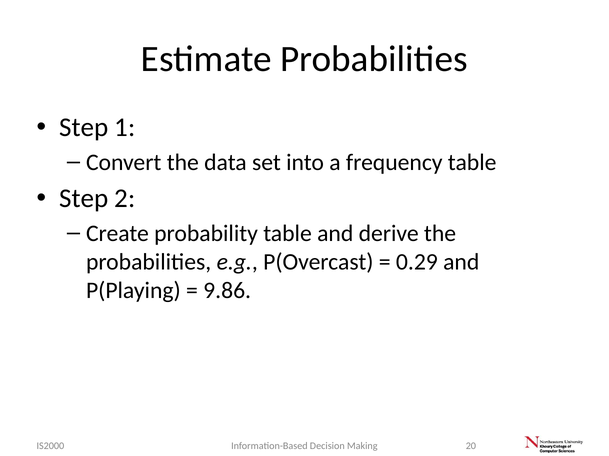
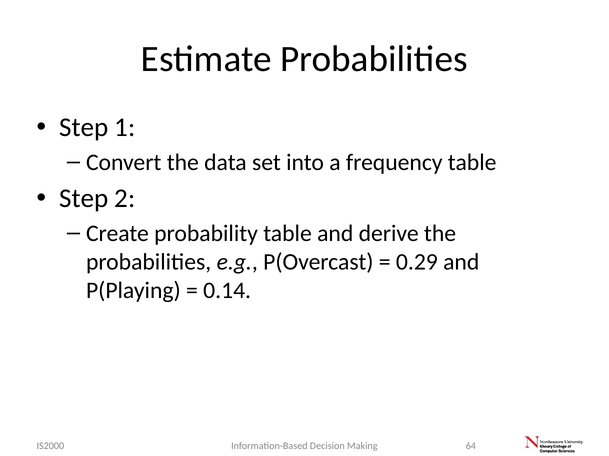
9.86: 9.86 -> 0.14
20: 20 -> 64
